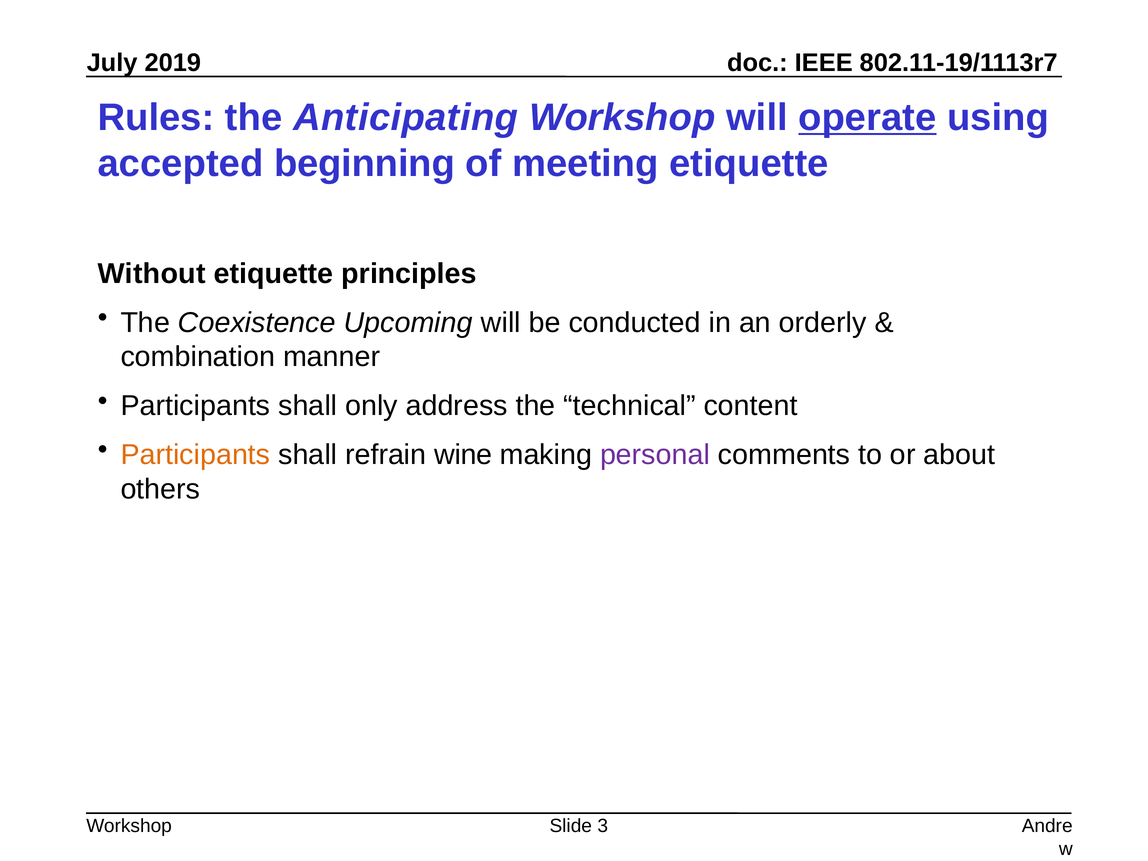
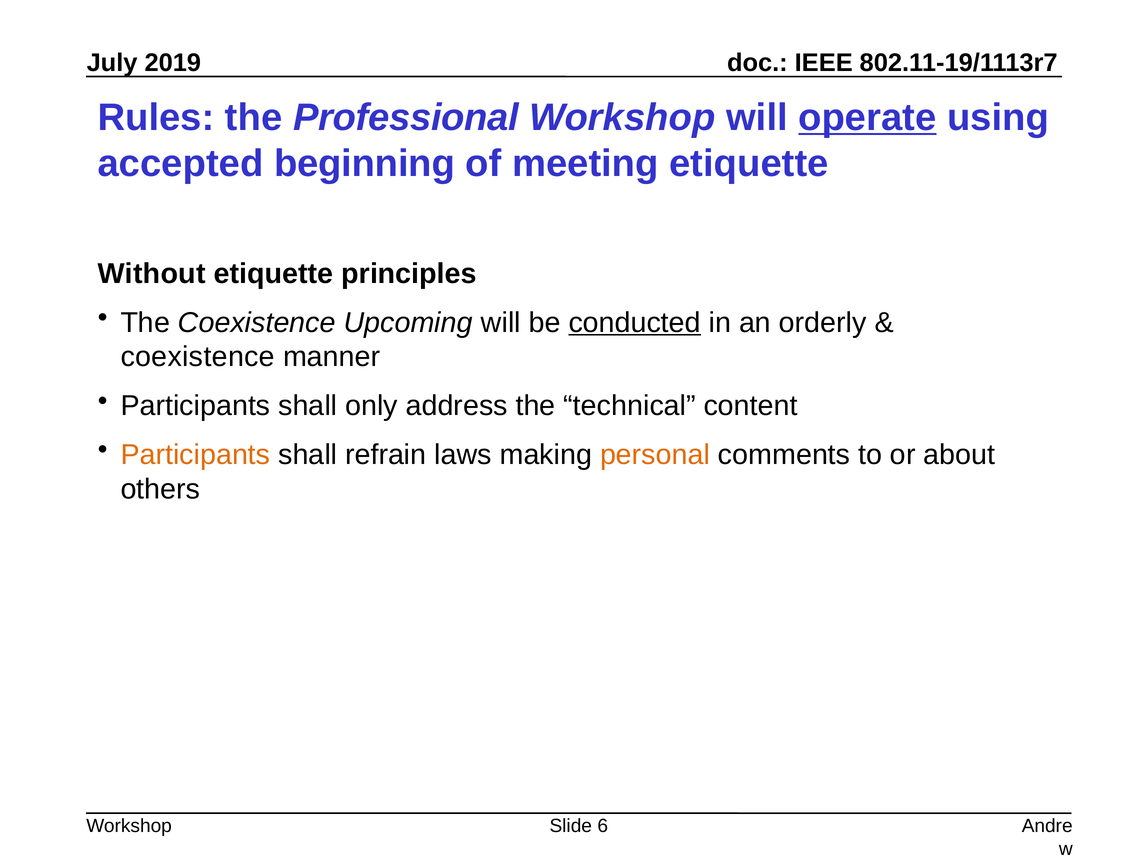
Anticipating: Anticipating -> Professional
conducted underline: none -> present
combination at (198, 357): combination -> coexistence
wine: wine -> laws
personal colour: purple -> orange
3: 3 -> 6
